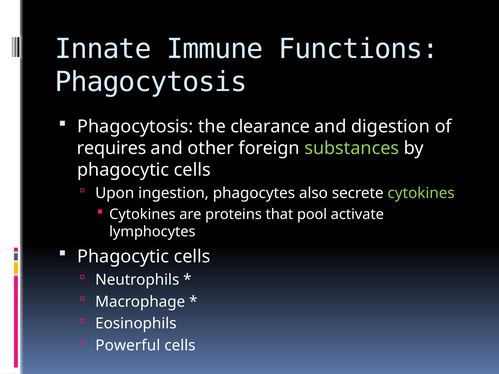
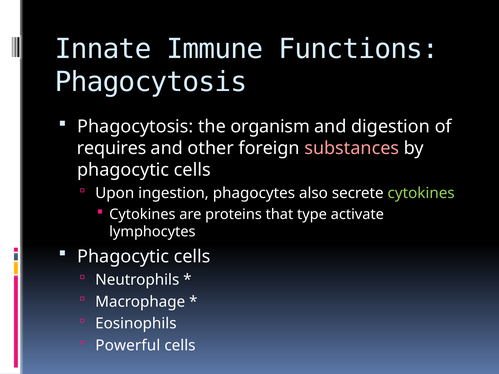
clearance: clearance -> organism
substances colour: light green -> pink
pool: pool -> type
